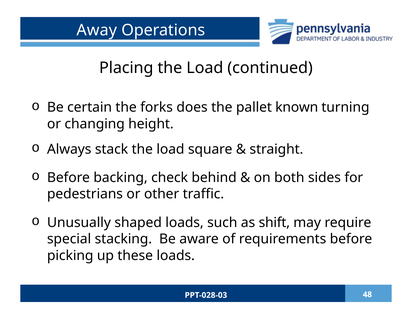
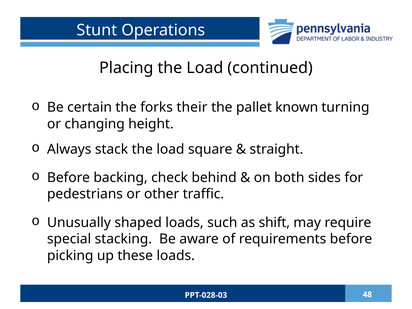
Away: Away -> Stunt
does: does -> their
